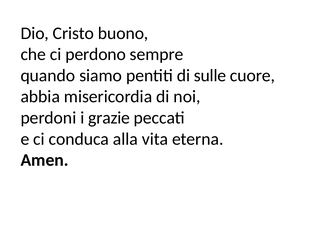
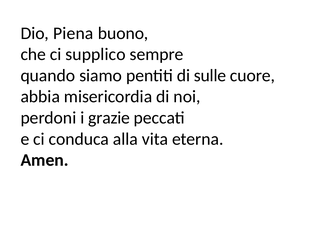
Cristo: Cristo -> Piena
perdono: perdono -> supplico
